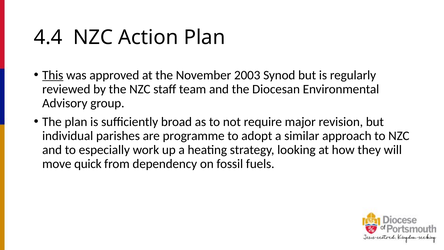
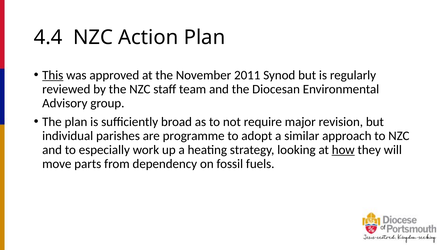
2003: 2003 -> 2011
how underline: none -> present
quick: quick -> parts
